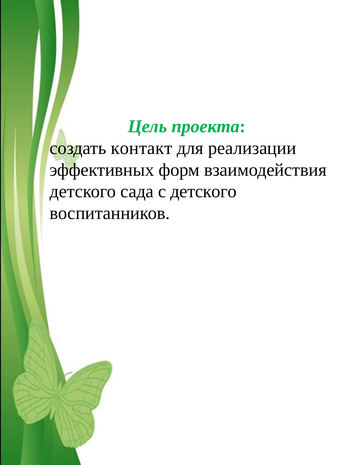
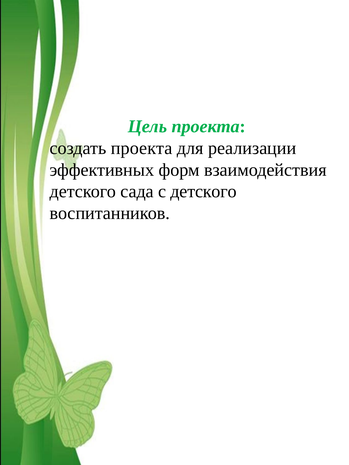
создать контакт: контакт -> проекта
